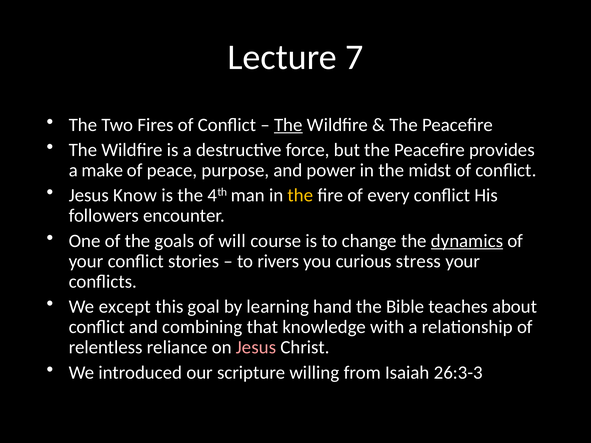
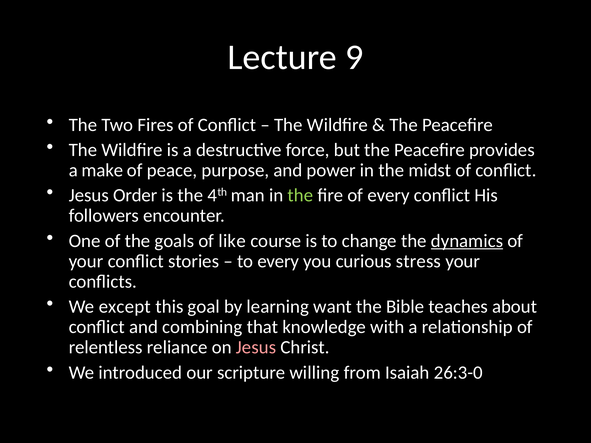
7: 7 -> 9
The at (288, 125) underline: present -> none
Know: Know -> Order
the at (300, 195) colour: yellow -> light green
will: will -> like
to rivers: rivers -> every
hand: hand -> want
26:3-3: 26:3-3 -> 26:3-0
